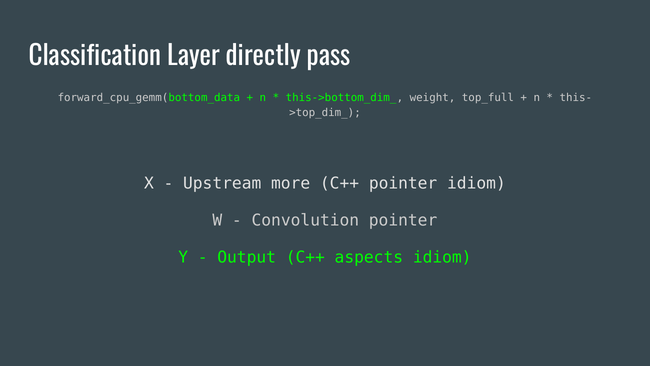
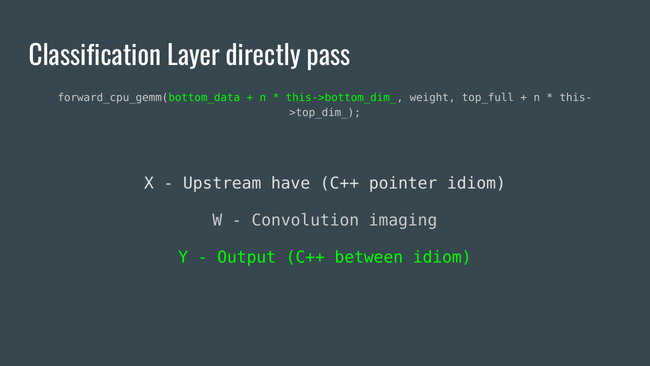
more: more -> have
Convolution pointer: pointer -> imaging
aspects: aspects -> between
